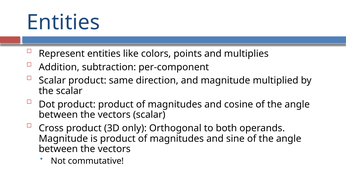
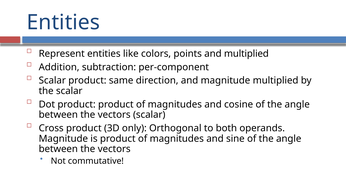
and multiplies: multiplies -> multiplied
